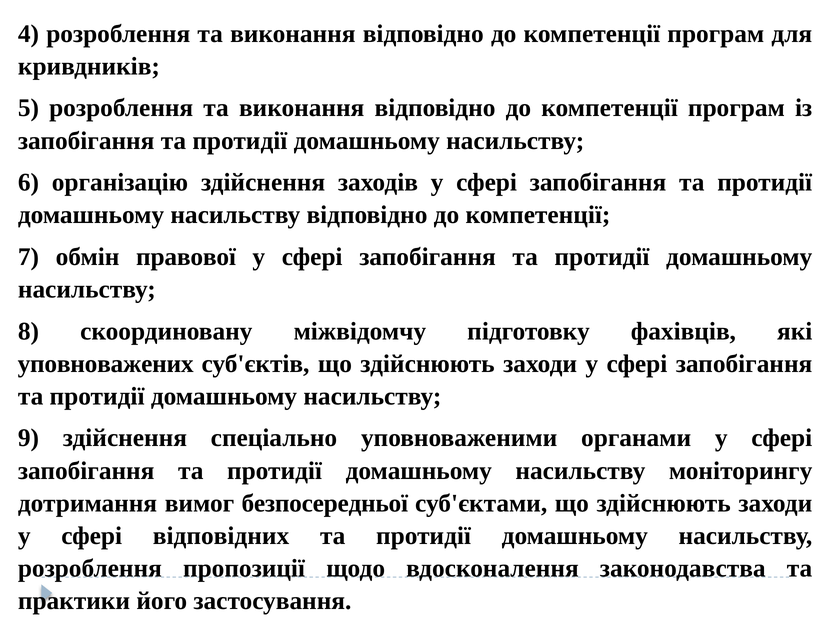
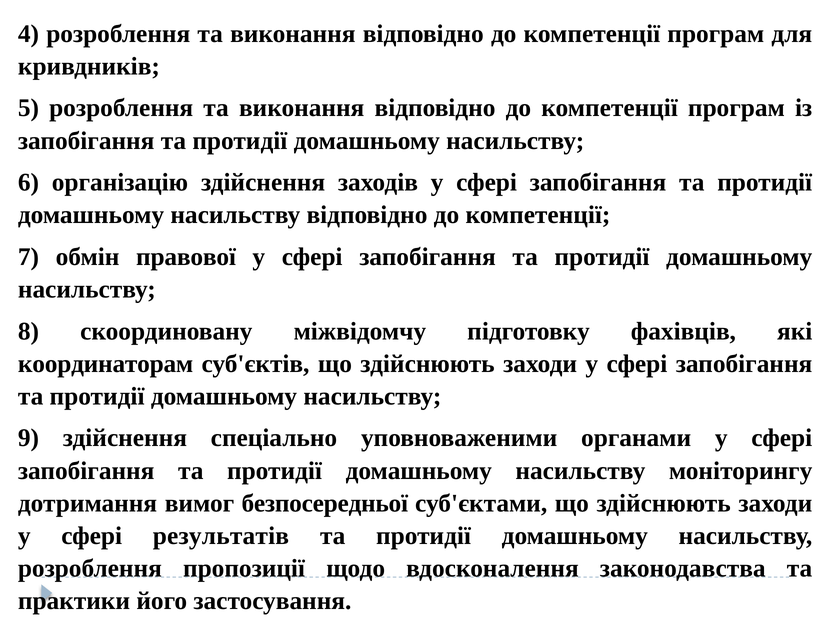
уповноважених: уповноважених -> координаторам
відповідних: відповідних -> результатів
